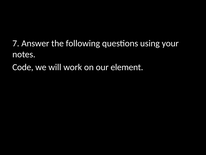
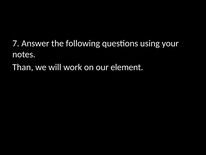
Code: Code -> Than
